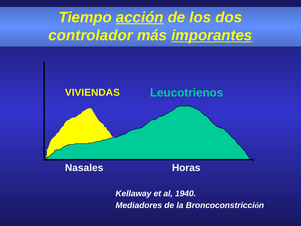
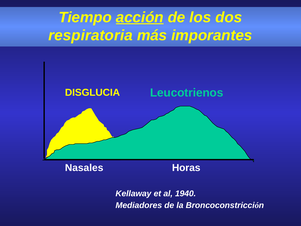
controlador: controlador -> respiratoria
imporantes underline: present -> none
VIVIENDAS: VIVIENDAS -> DISGLUCIA
